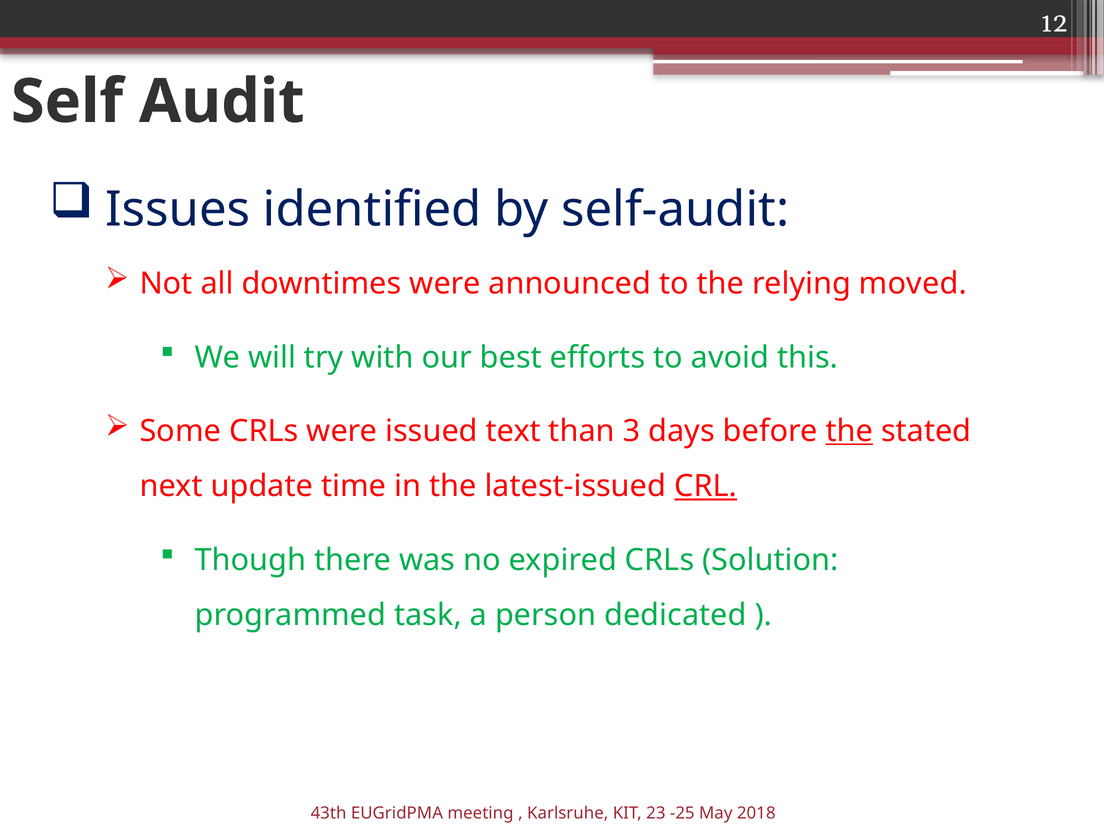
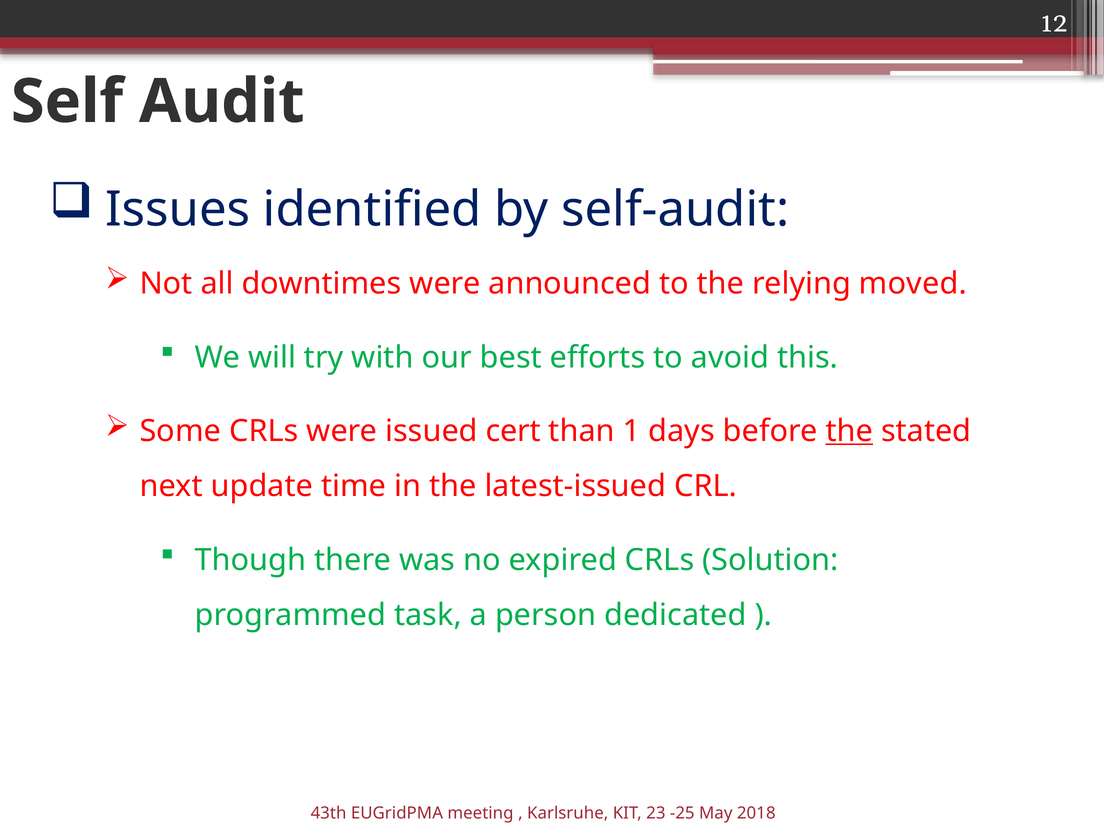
text: text -> cert
3: 3 -> 1
CRL underline: present -> none
